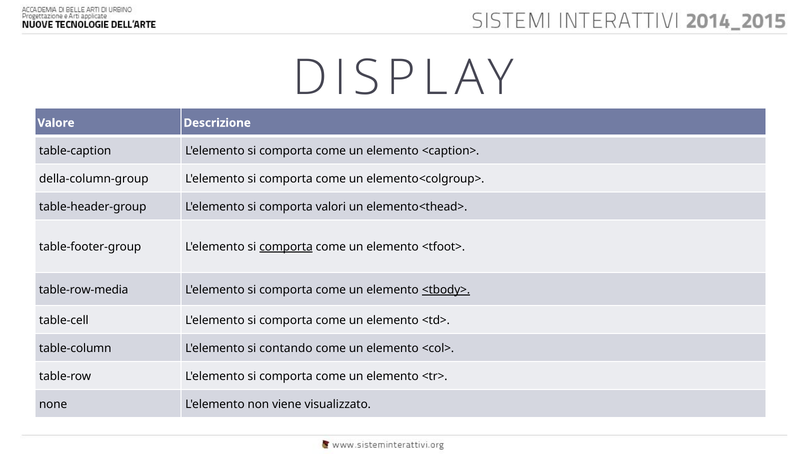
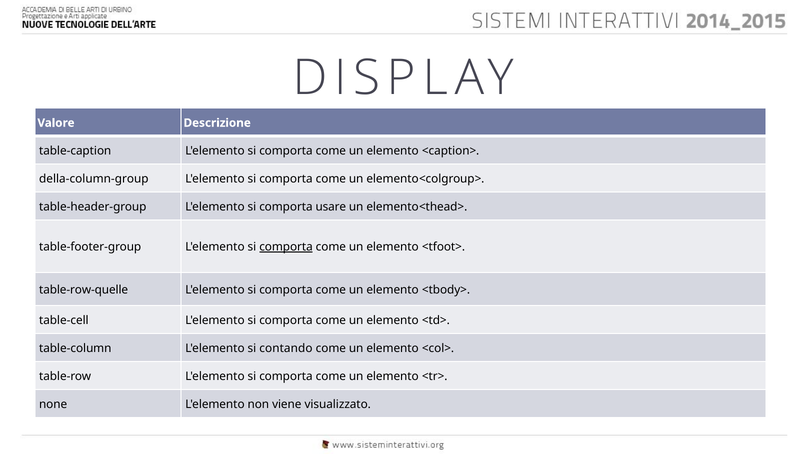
valori: valori -> usare
table-row-media: table-row-media -> table-row-quelle
<tbody> underline: present -> none
